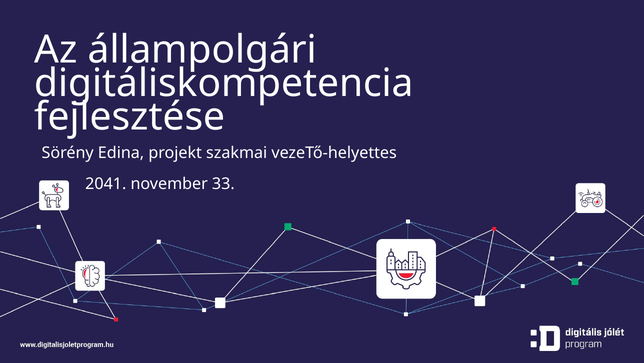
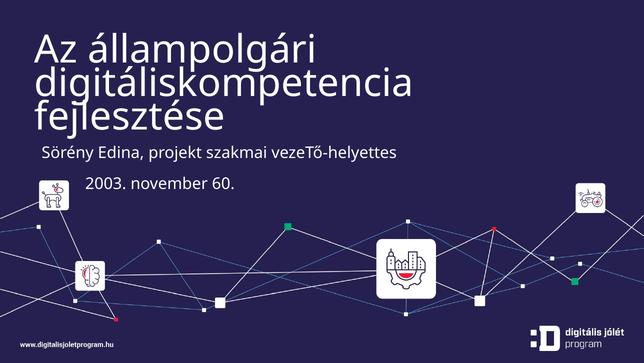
2041: 2041 -> 2003
33: 33 -> 60
